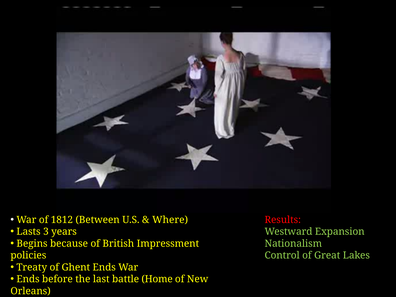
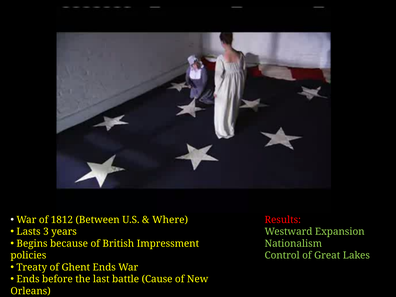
Home: Home -> Cause
